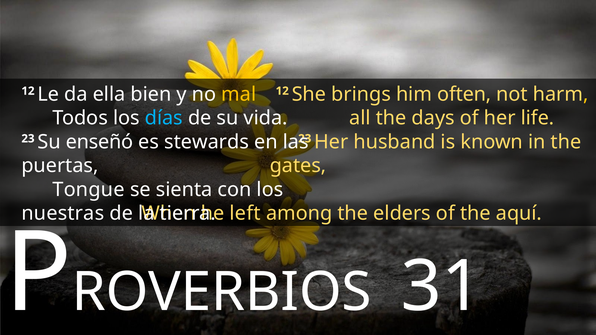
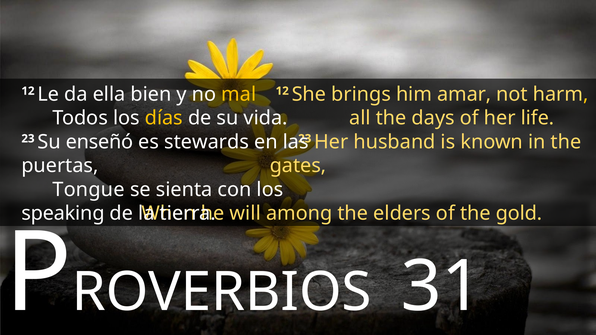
often: often -> amar
días colour: light blue -> yellow
nuestras: nuestras -> speaking
left: left -> will
aquí: aquí -> gold
